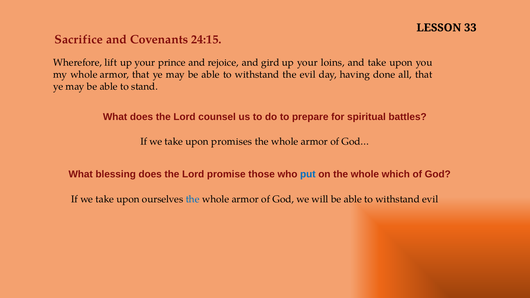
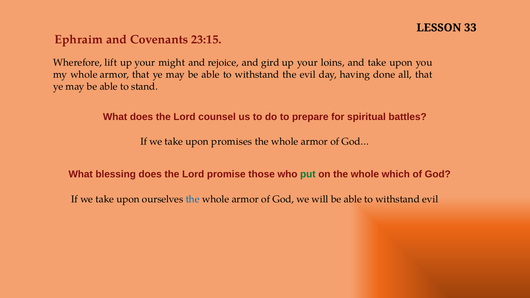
Sacrifice: Sacrifice -> Ephraim
24:15: 24:15 -> 23:15
prince: prince -> might
put colour: blue -> green
